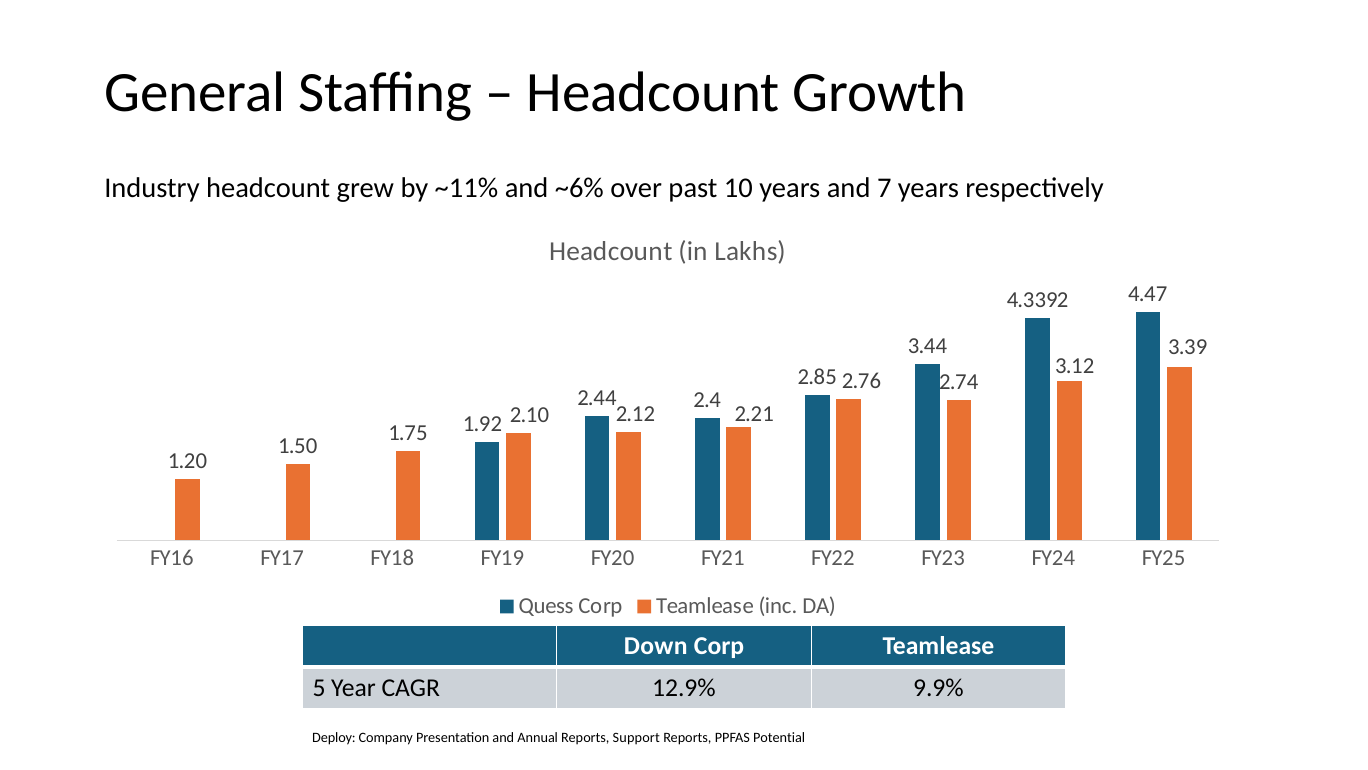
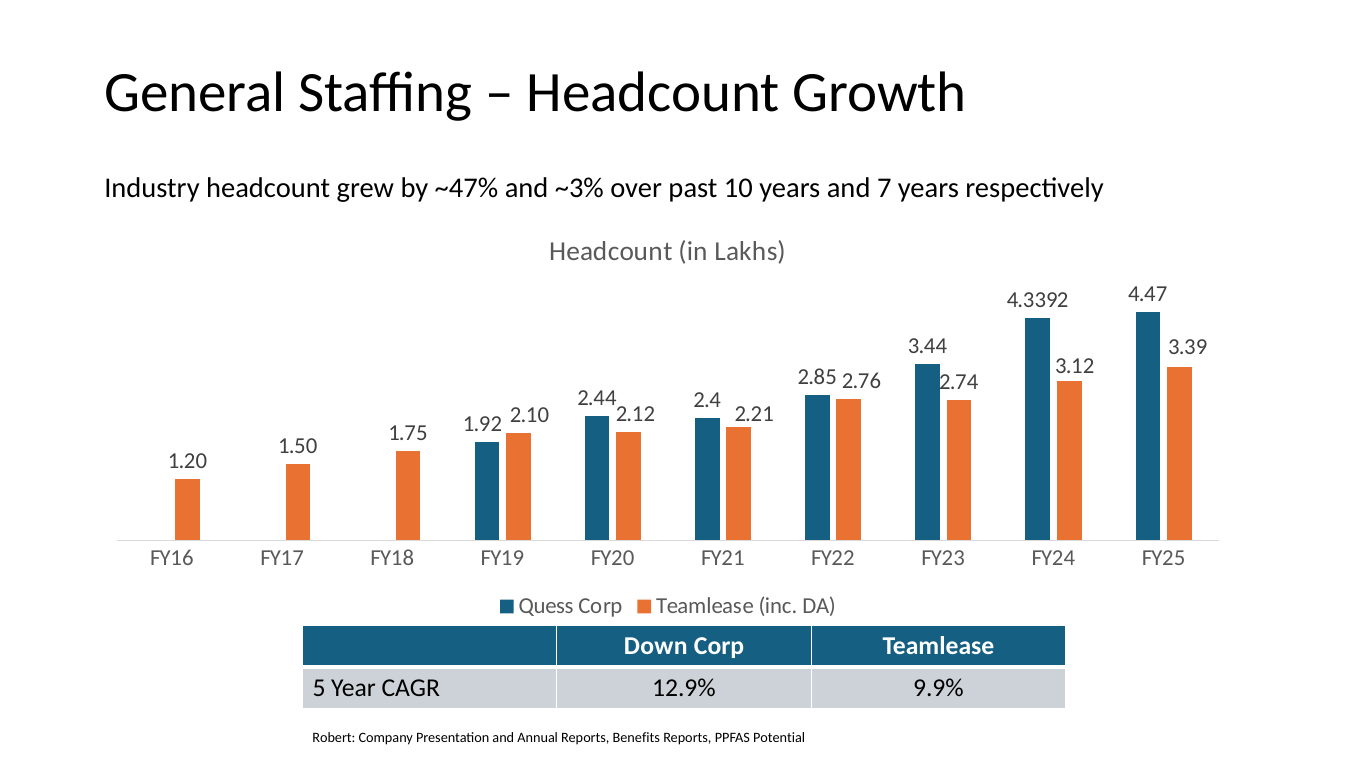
~11%: ~11% -> ~47%
~6%: ~6% -> ~3%
Deploy: Deploy -> Robert
Support: Support -> Benefits
